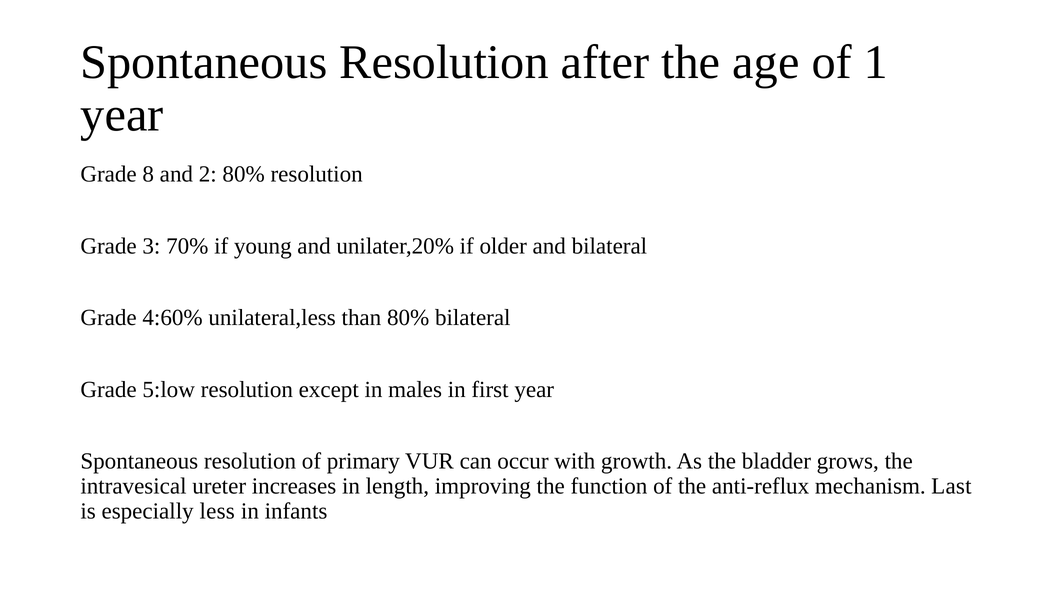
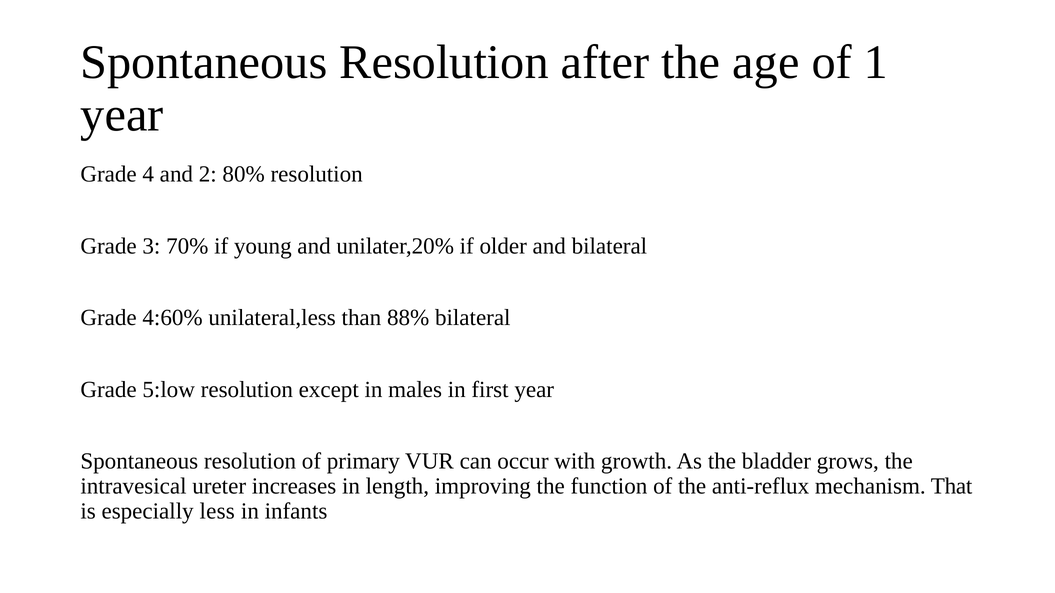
8: 8 -> 4
than 80%: 80% -> 88%
Last: Last -> That
